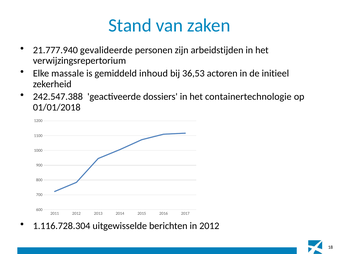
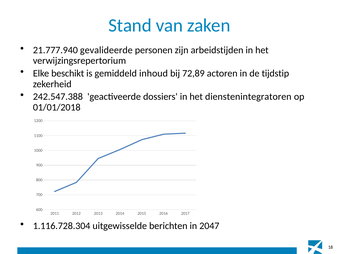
massale: massale -> beschikt
36,53: 36,53 -> 72,89
initieel: initieel -> tijdstip
containertechnologie: containertechnologie -> dienstenintegratoren
in 2012: 2012 -> 2047
